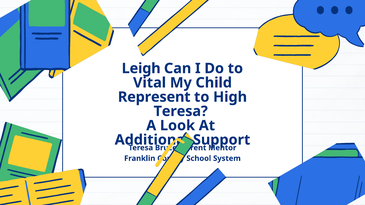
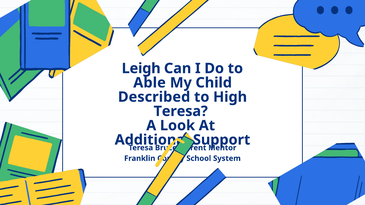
Vital: Vital -> Able
Represent: Represent -> Described
